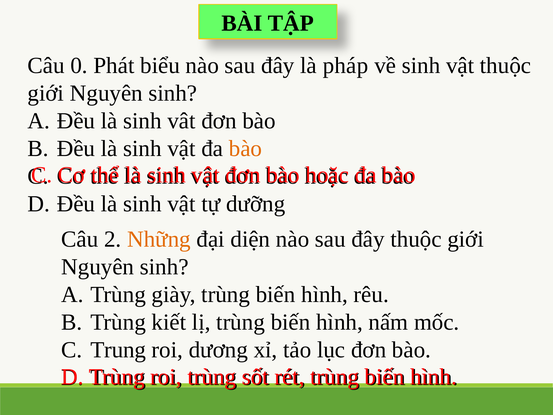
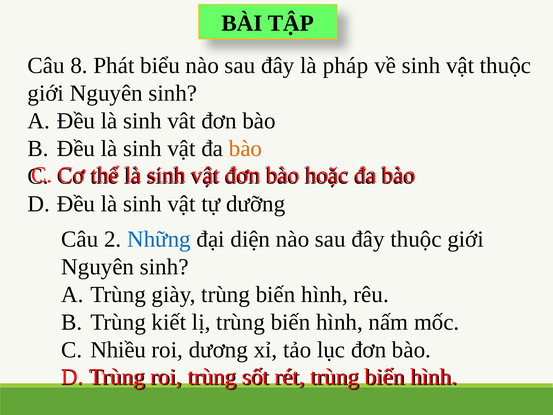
0: 0 -> 8
Những colour: orange -> blue
Trung: Trung -> Nhiều
